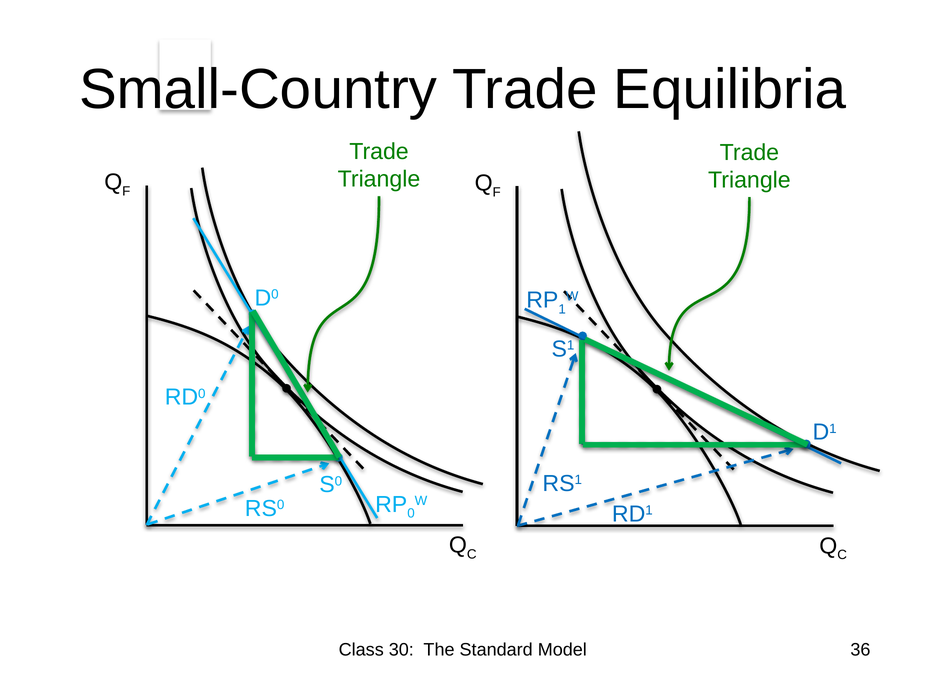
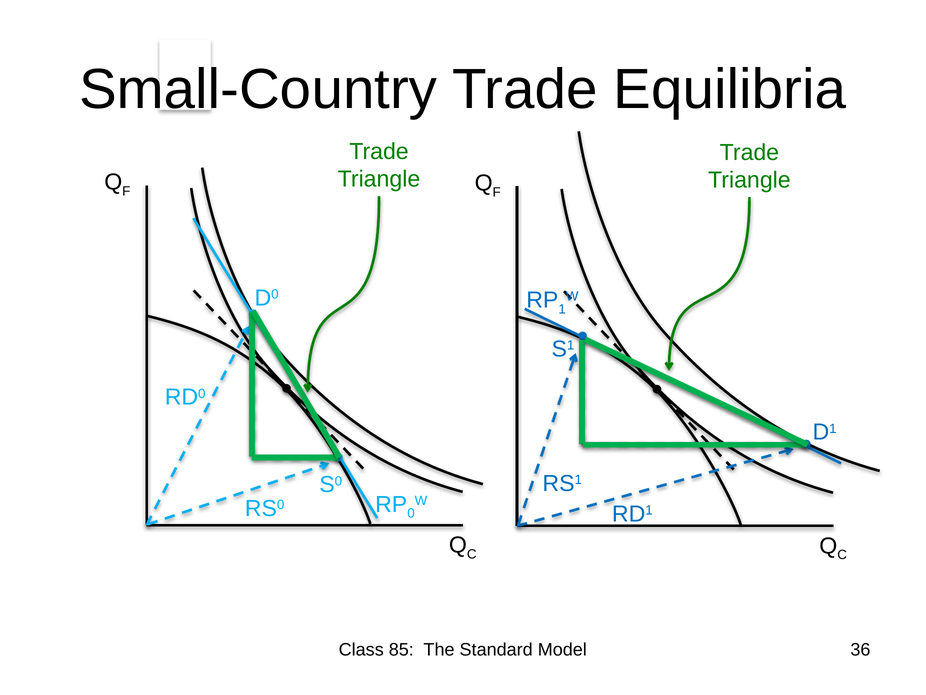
30: 30 -> 85
